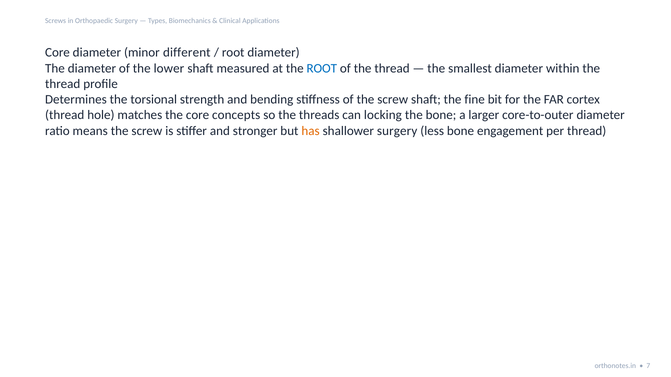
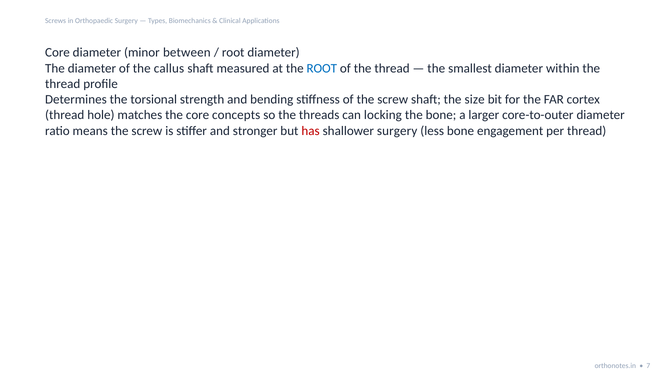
different: different -> between
lower: lower -> callus
fine: fine -> size
has colour: orange -> red
